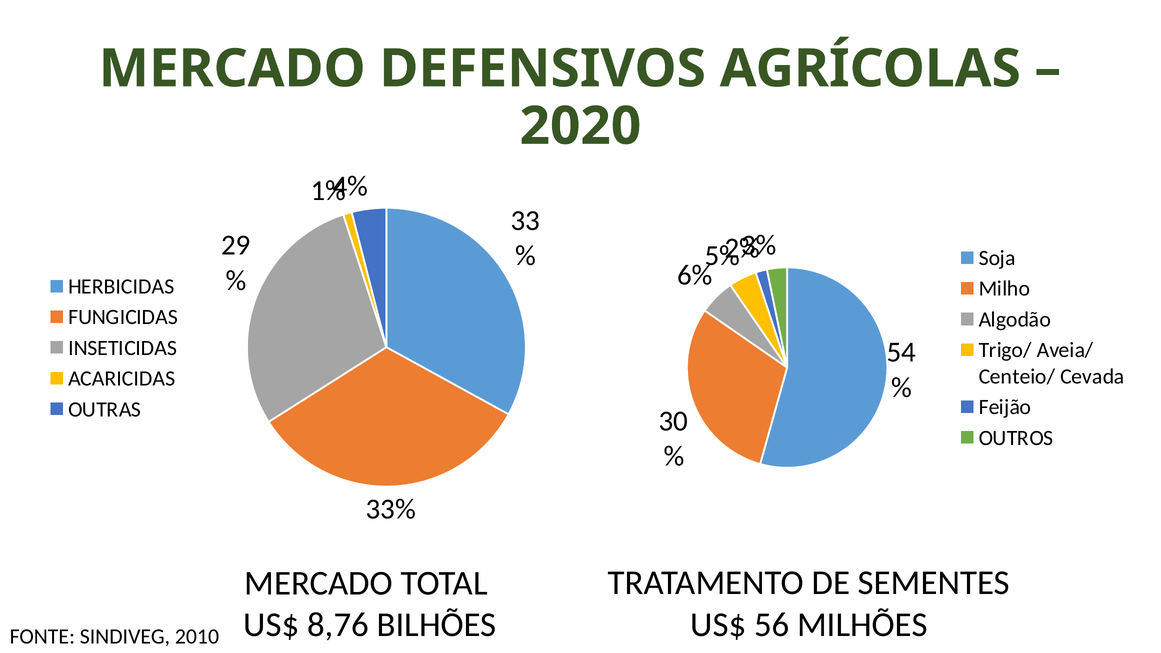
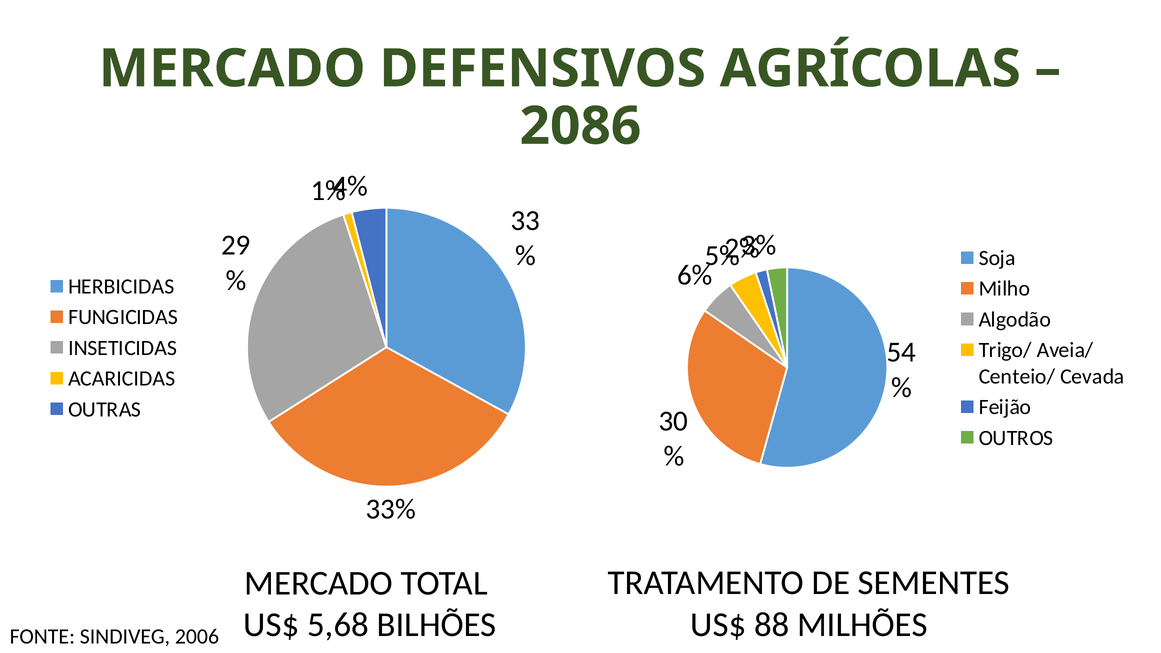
2020: 2020 -> 2086
56: 56 -> 88
8,76: 8,76 -> 5,68
2010: 2010 -> 2006
